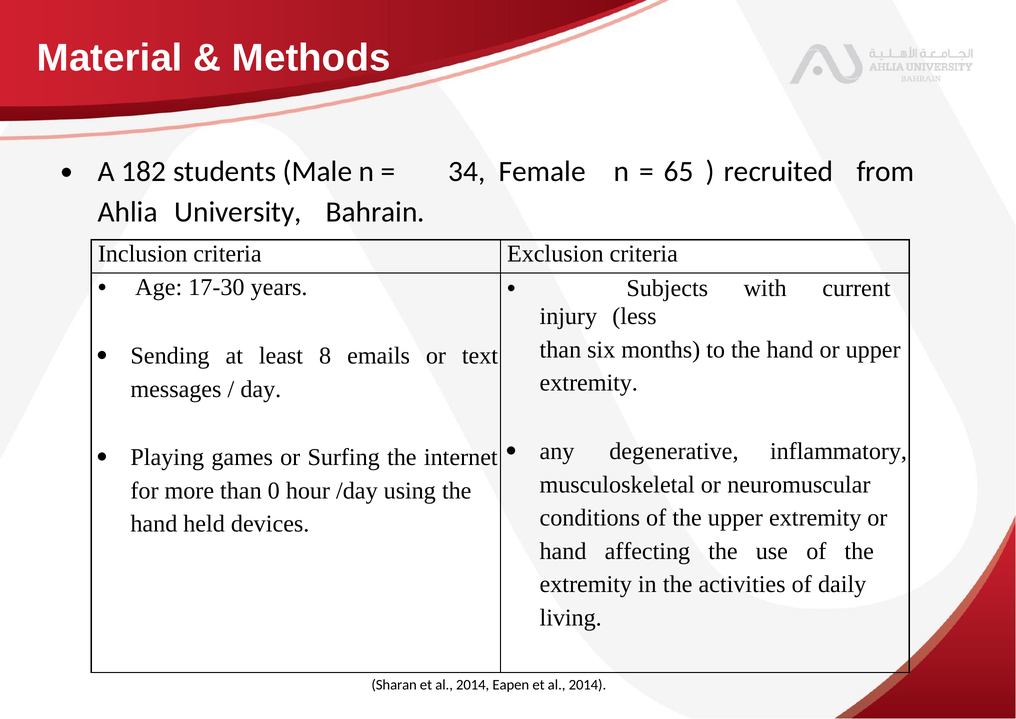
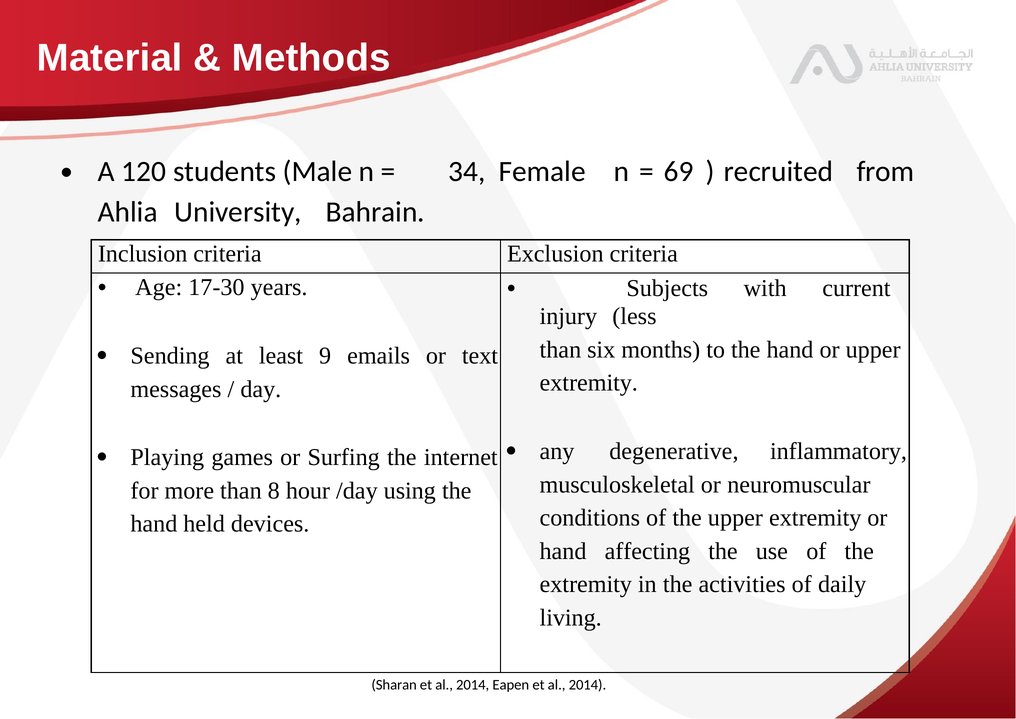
182: 182 -> 120
65: 65 -> 69
8: 8 -> 9
0: 0 -> 8
